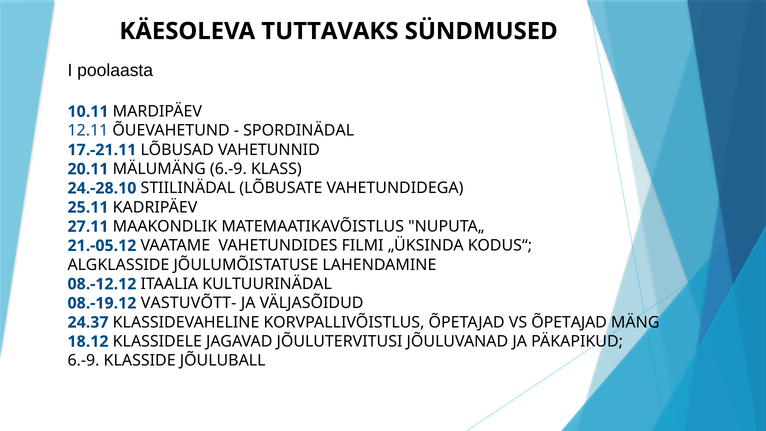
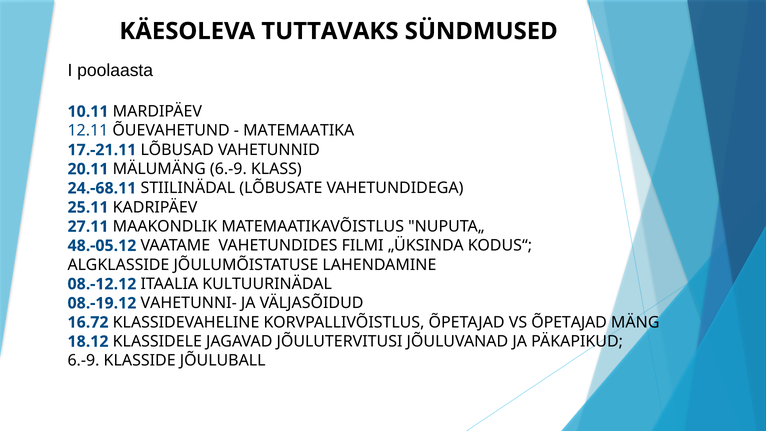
SPORDINÄDAL: SPORDINÄDAL -> MATEMAATIKA
24.-28.10: 24.-28.10 -> 24.-68.11
21.-05.12: 21.-05.12 -> 48.-05.12
VASTUVÕTT-: VASTUVÕTT- -> VAHETUNNI-
24.37: 24.37 -> 16.72
